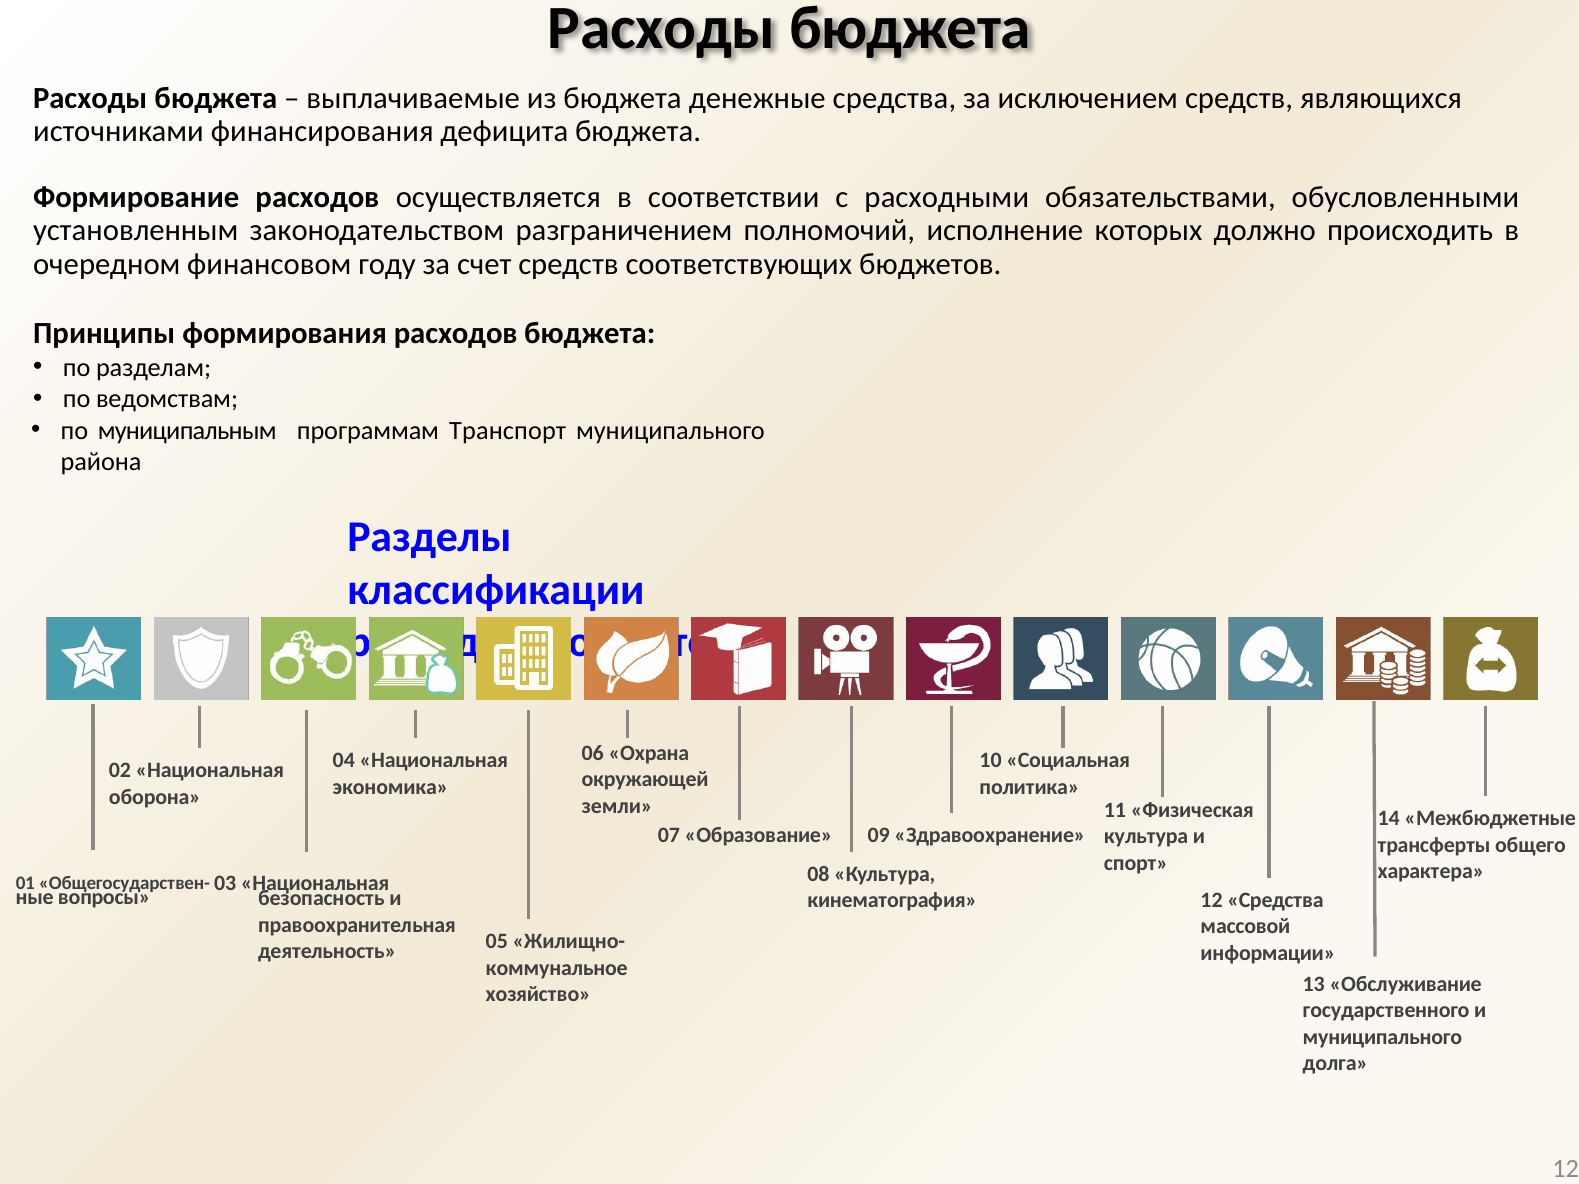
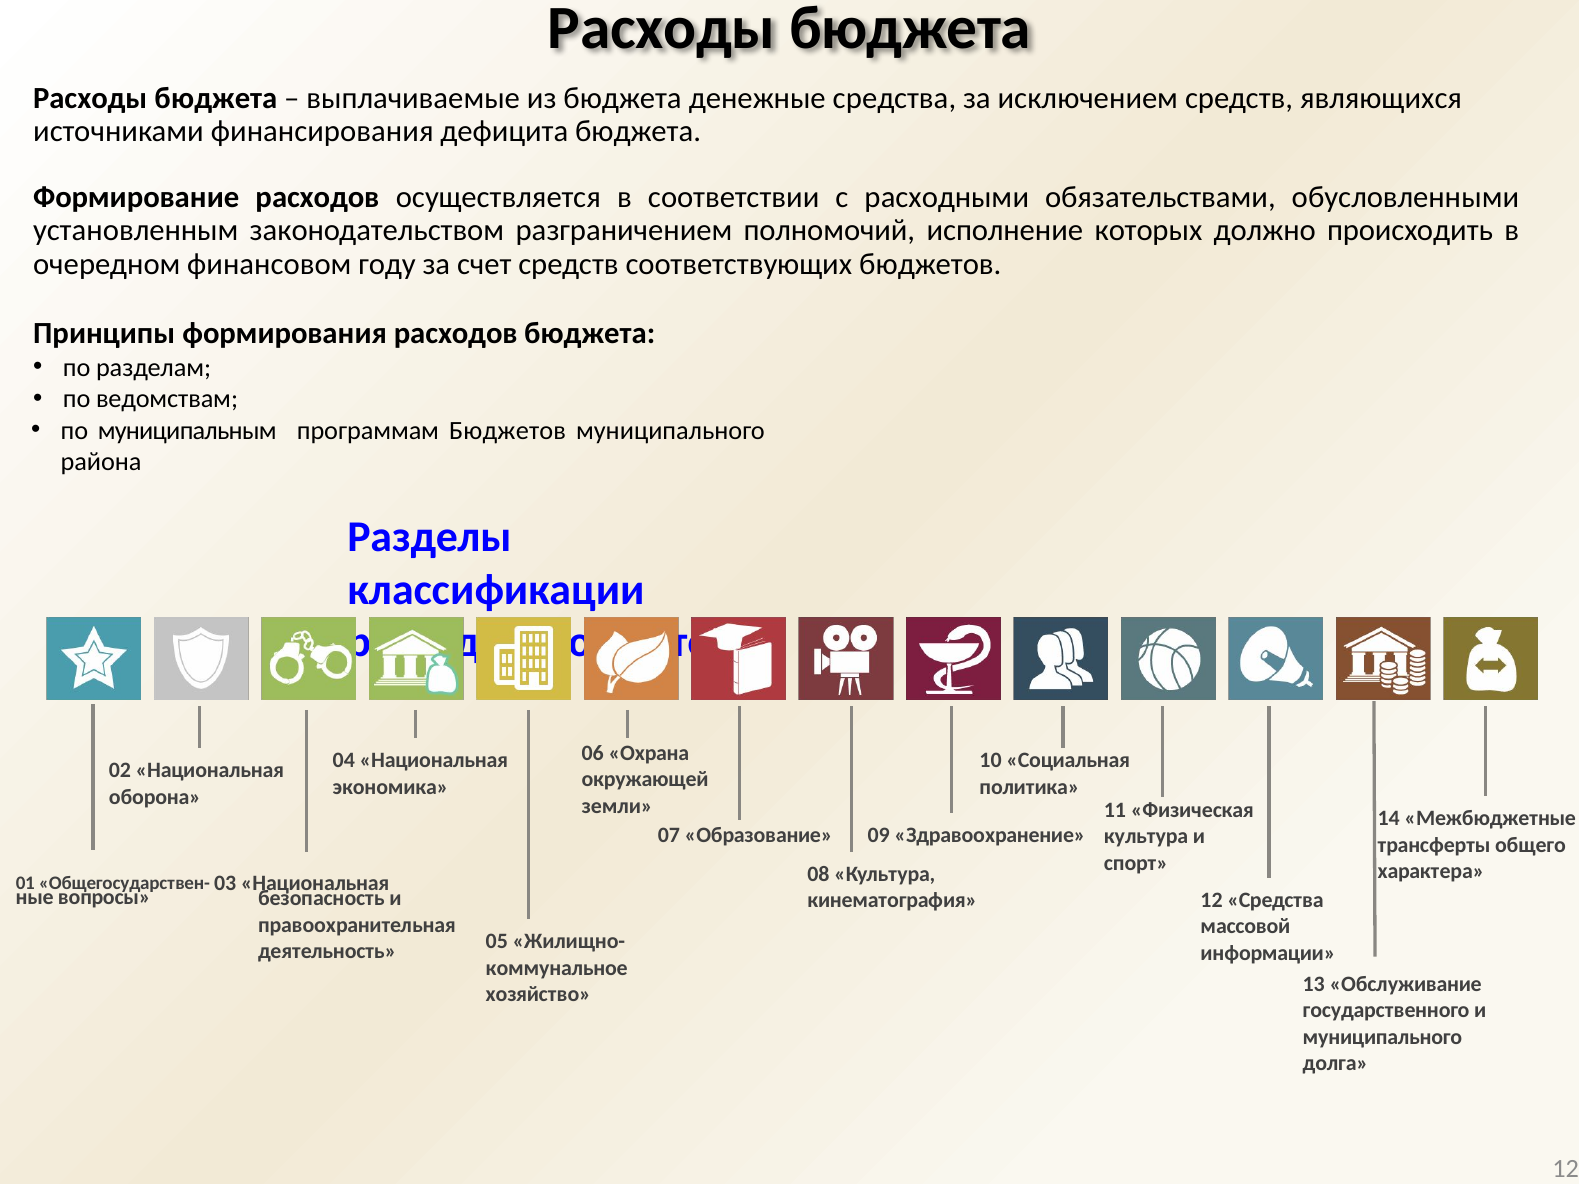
программам Транспорт: Транспорт -> Бюджетов
